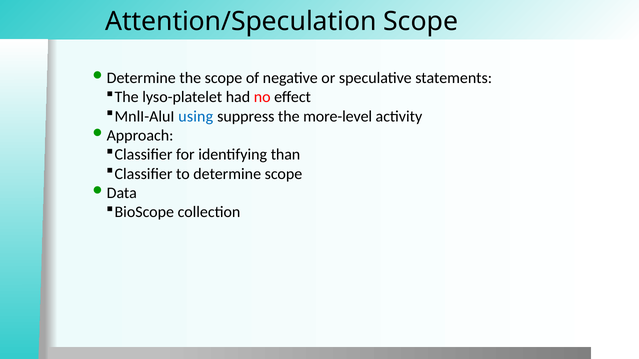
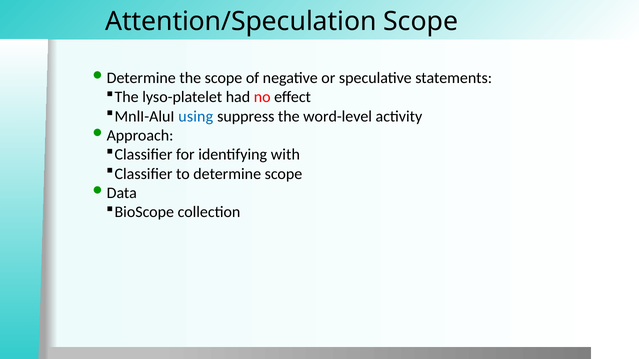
more-level: more-level -> word-level
than: than -> with
